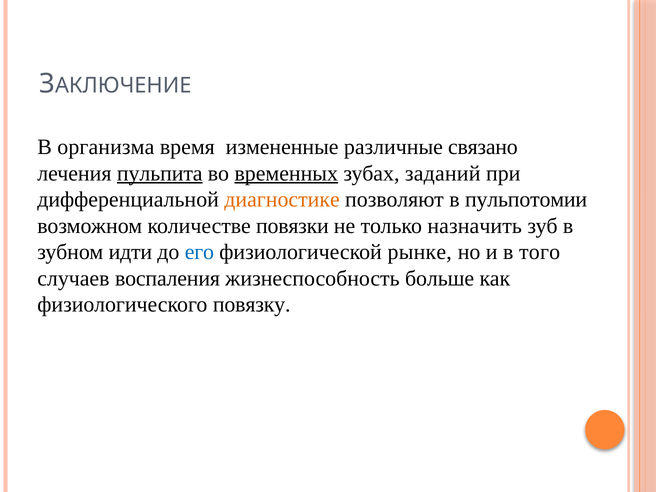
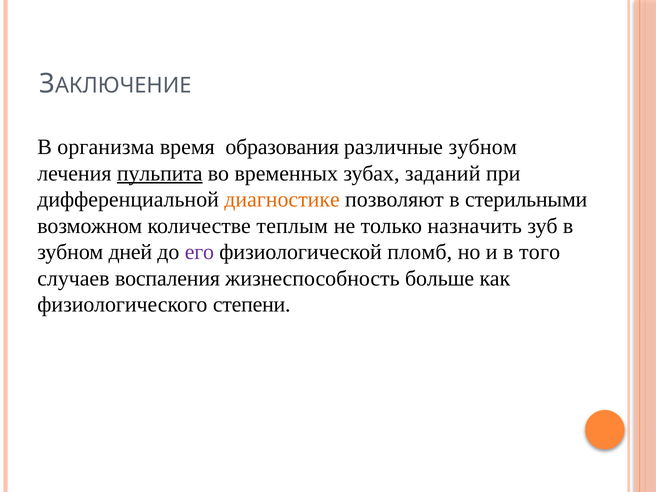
измененные: измененные -> образования
различные связано: связано -> зубном
временных underline: present -> none
пульпотомии: пульпотомии -> стерильными
повязки: повязки -> теплым
идти: идти -> дней
его colour: blue -> purple
рынке: рынке -> пломб
повязку: повязку -> степени
